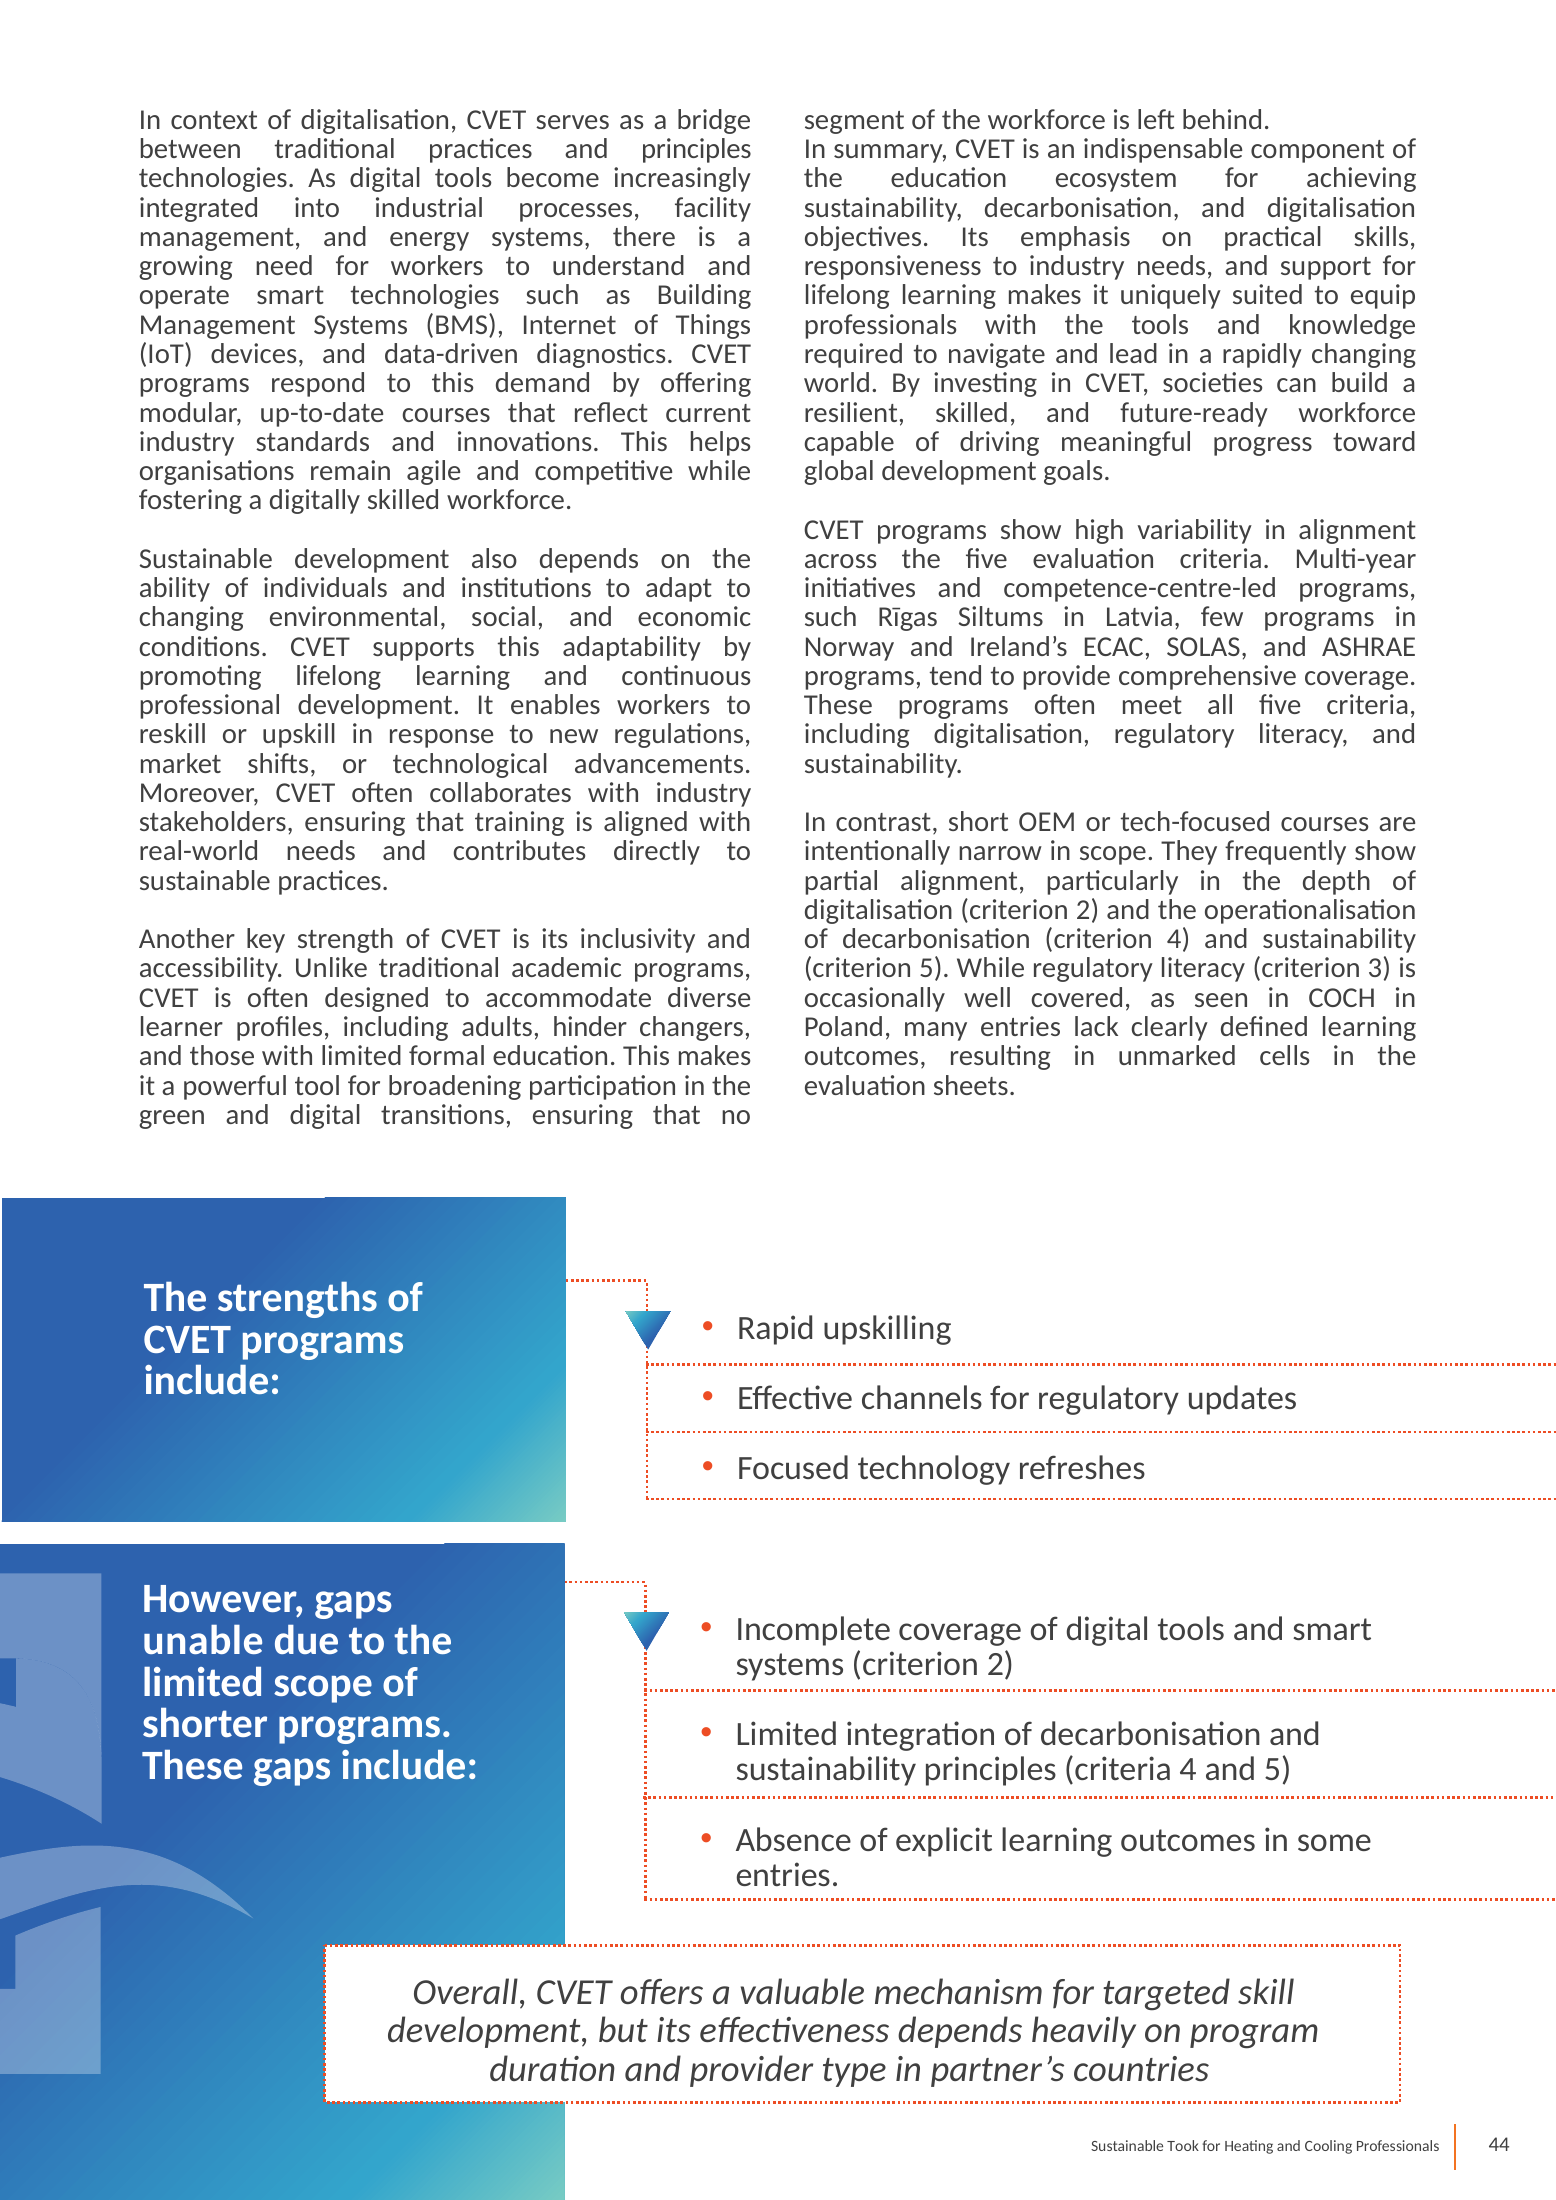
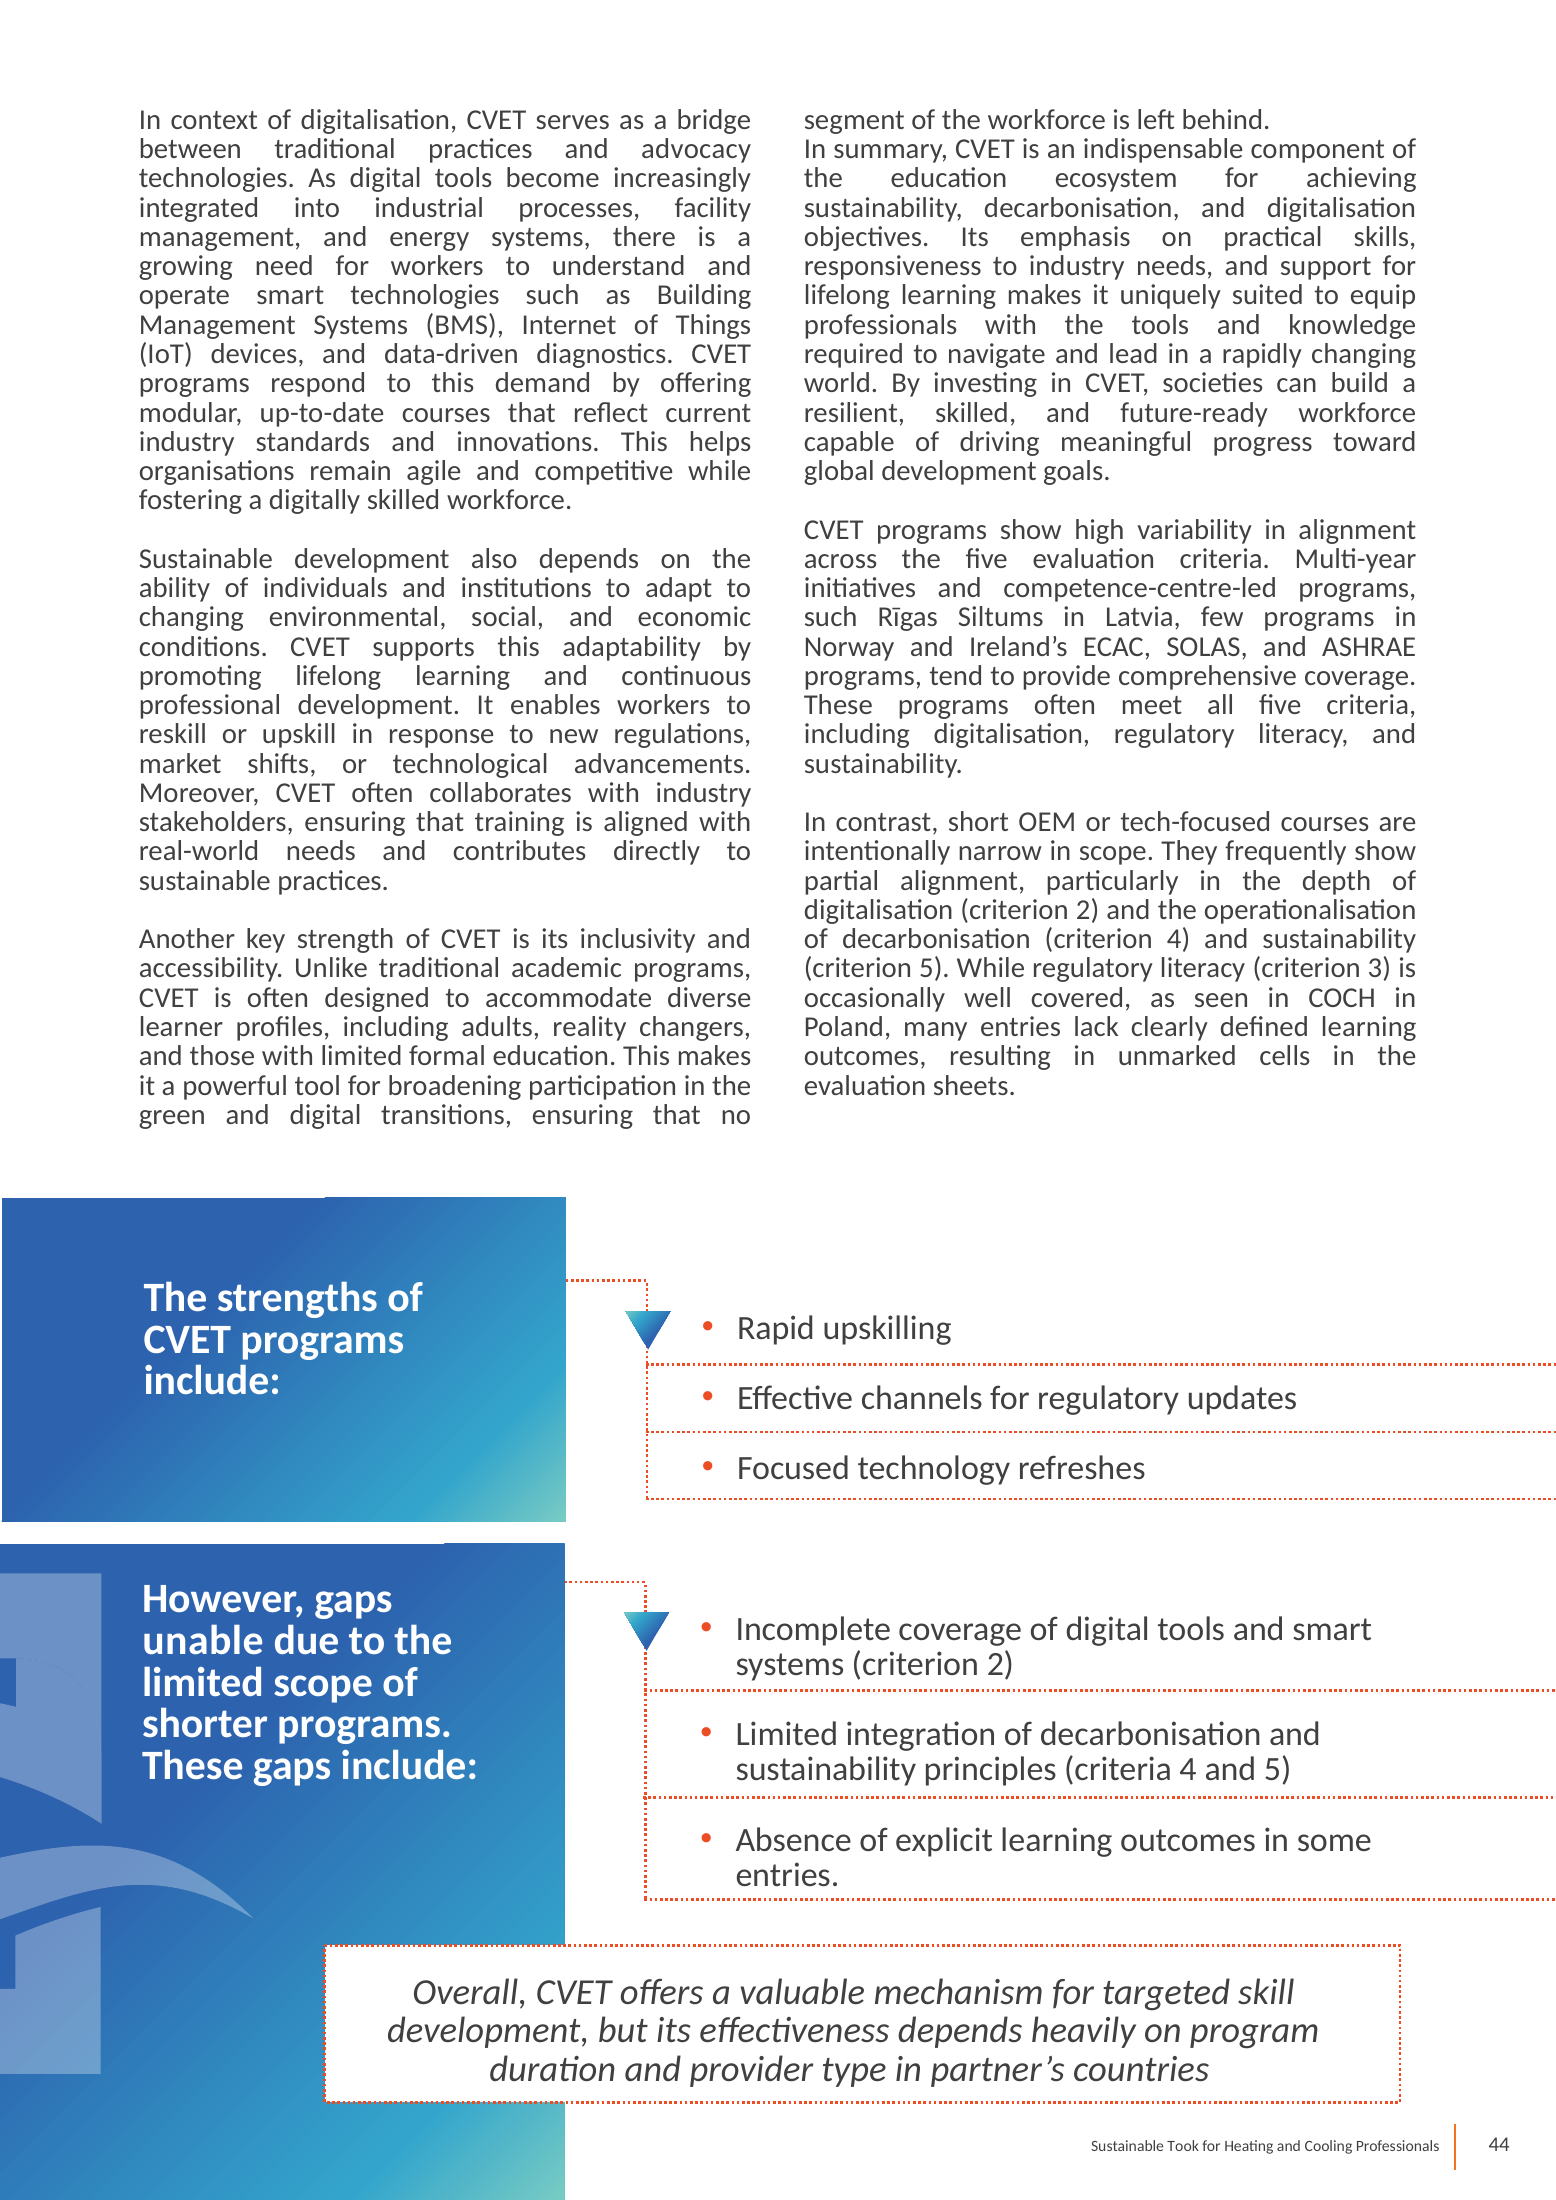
and principles: principles -> advocacy
hinder: hinder -> reality
